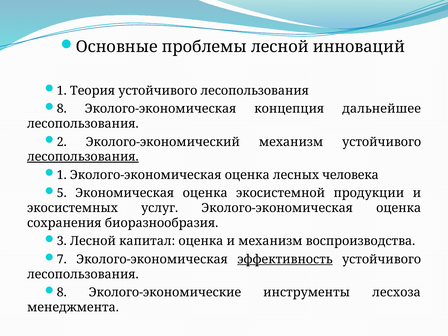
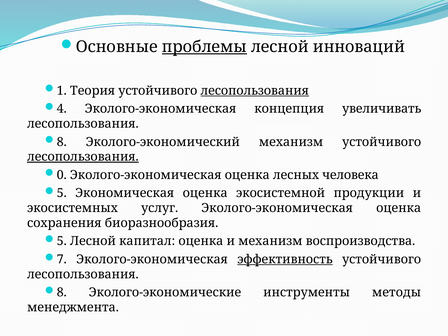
проблемы underline: none -> present
лесопользования at (255, 91) underline: none -> present
8 at (62, 109): 8 -> 4
дальнейшее: дальнейшее -> увеличивать
2 at (62, 142): 2 -> 8
1 at (62, 175): 1 -> 0
3 at (62, 241): 3 -> 5
лесхоза: лесхоза -> методы
